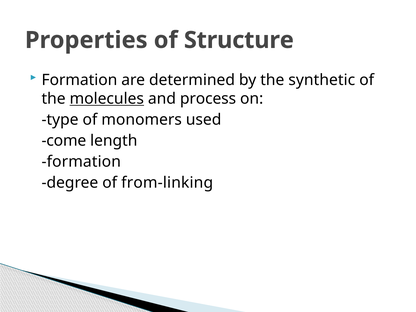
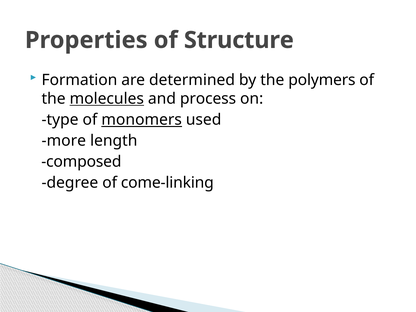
synthetic: synthetic -> polymers
monomers underline: none -> present
come: come -> more
formation at (81, 162): formation -> composed
from-linking: from-linking -> come-linking
